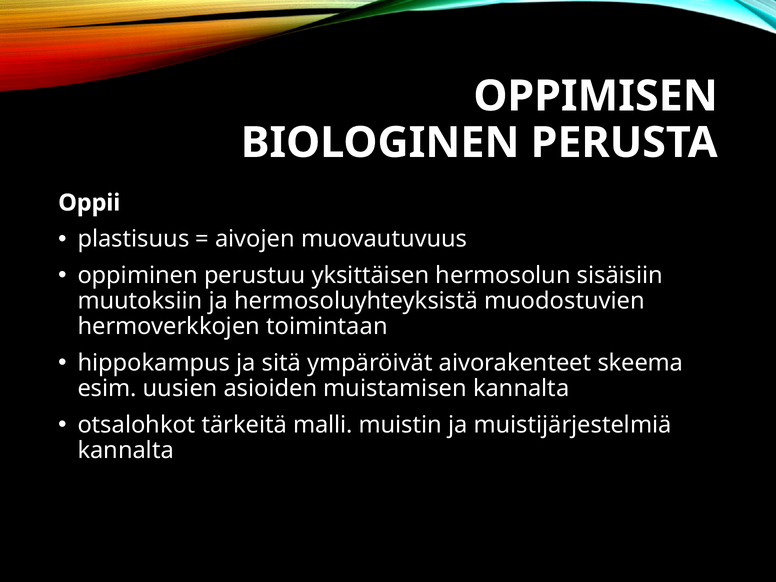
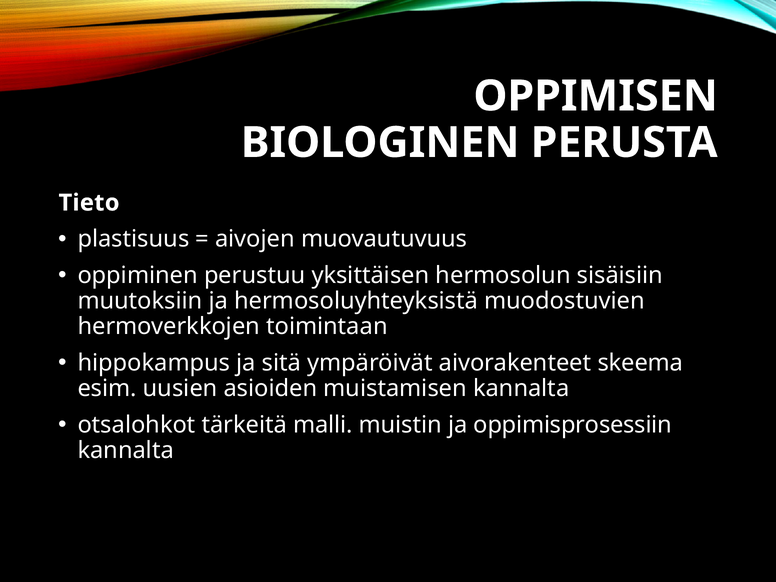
Oppii: Oppii -> Tieto
muistijärjestelmiä: muistijärjestelmiä -> oppimisprosessiin
